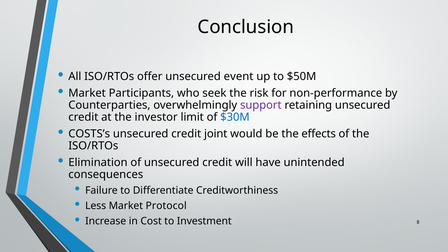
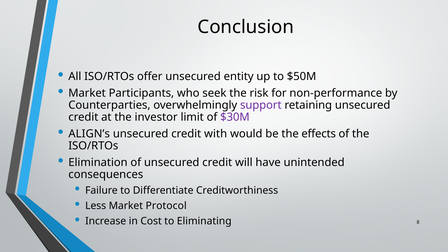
event: event -> entity
$30M colour: blue -> purple
COSTS’s: COSTS’s -> ALIGN’s
joint: joint -> with
Investment: Investment -> Eliminating
